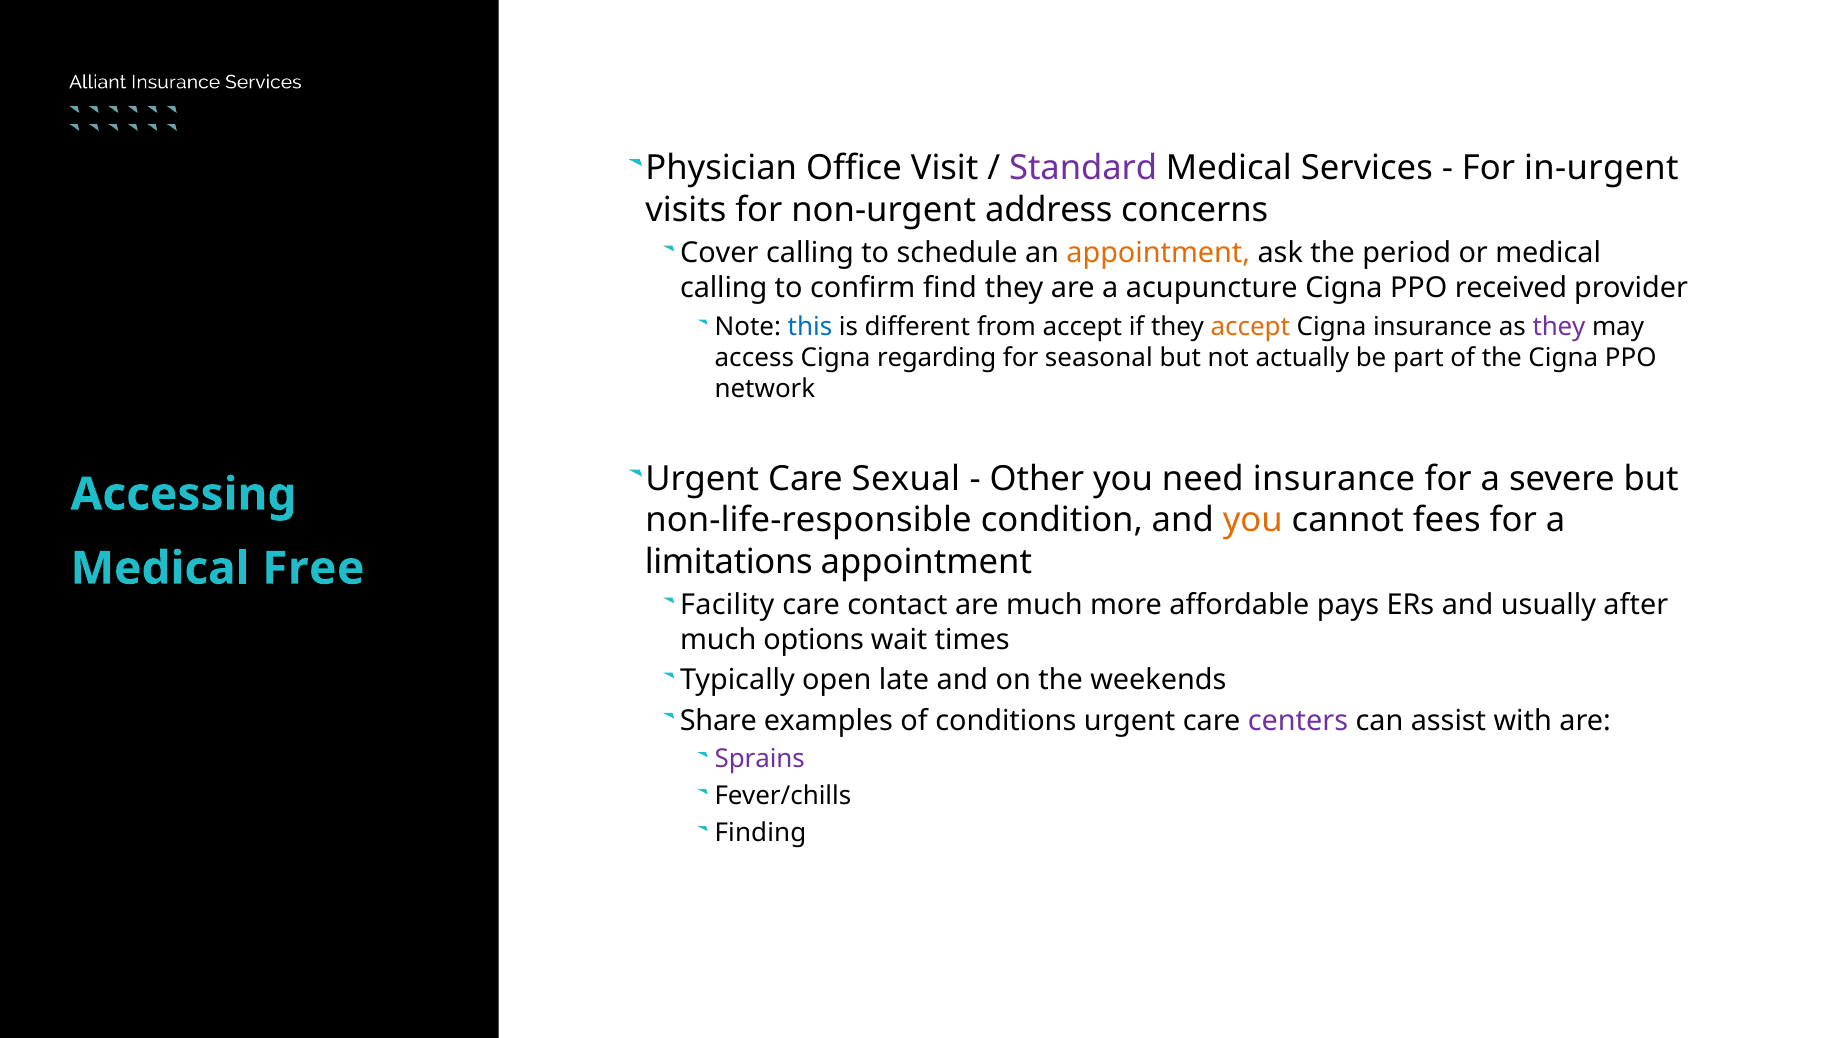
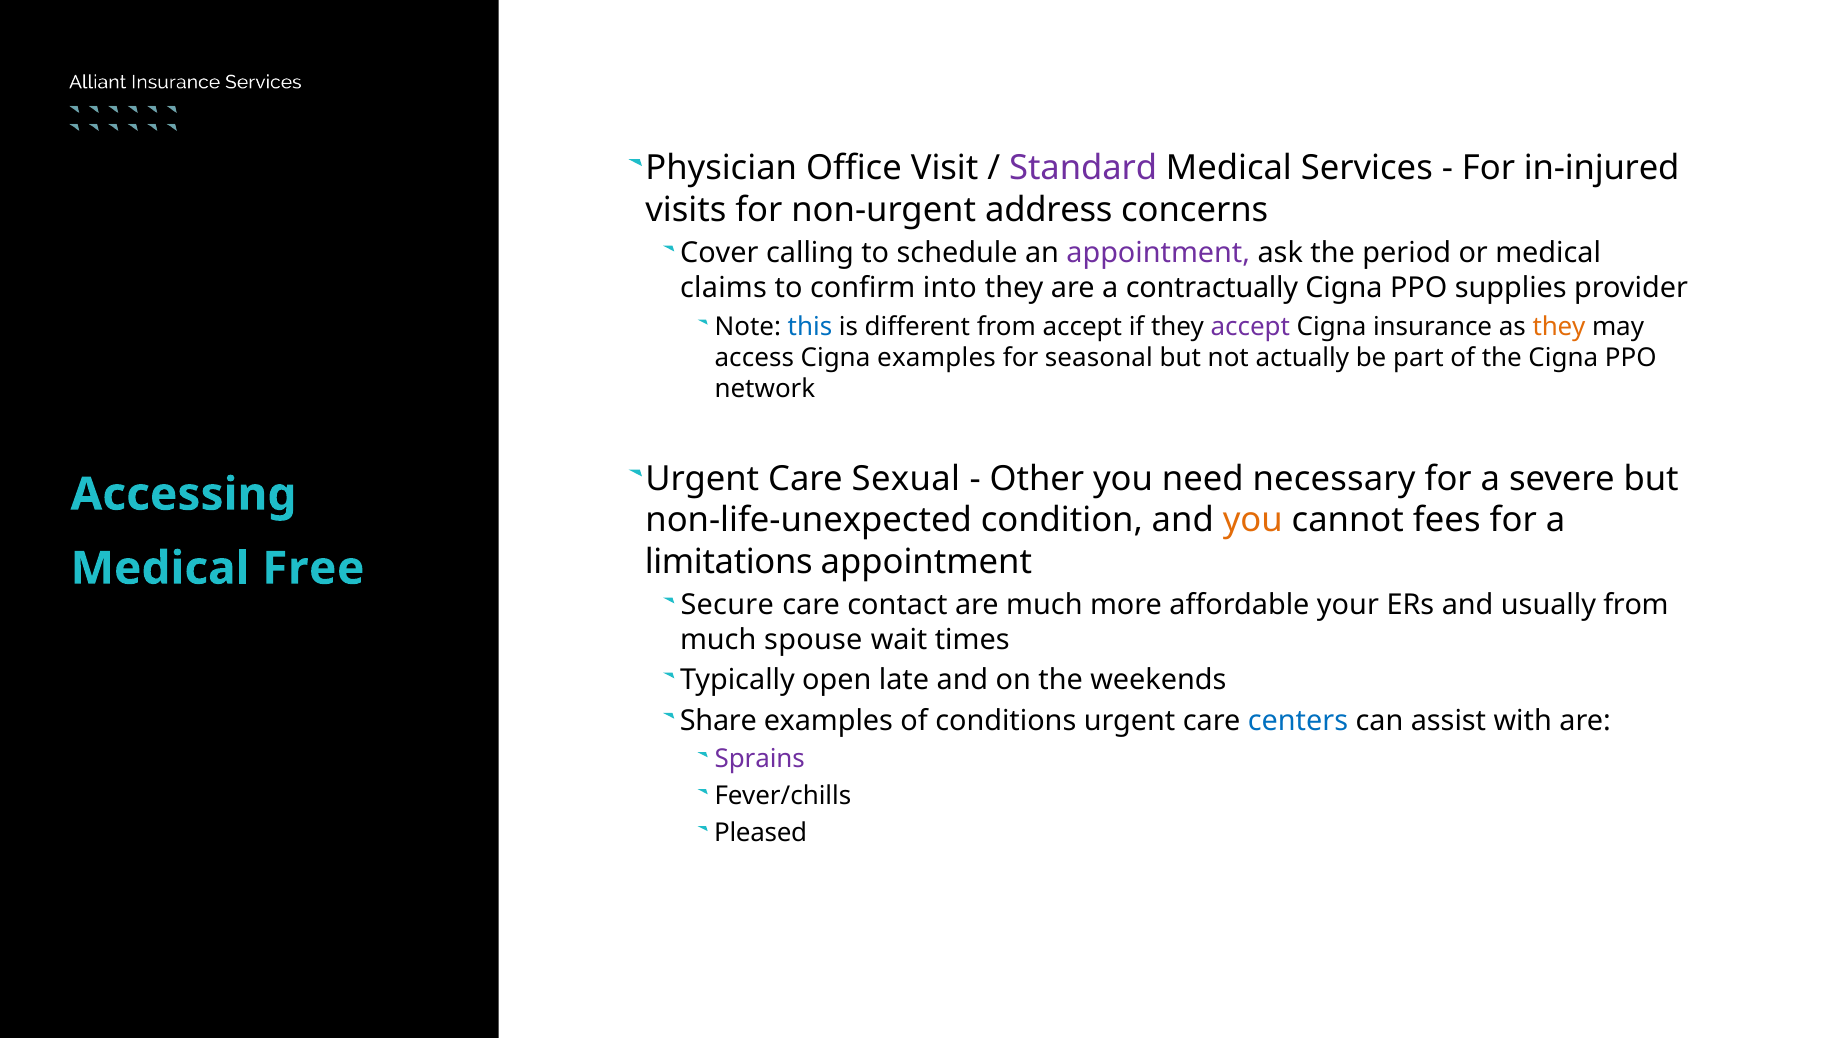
in-urgent: in-urgent -> in-injured
appointment at (1158, 253) colour: orange -> purple
calling at (724, 288): calling -> claims
find: find -> into
acupuncture: acupuncture -> contractually
received: received -> supplies
accept at (1250, 326) colour: orange -> purple
they at (1559, 326) colour: purple -> orange
Cigna regarding: regarding -> examples
need insurance: insurance -> necessary
non-life-responsible: non-life-responsible -> non-life-unexpected
Facility: Facility -> Secure
pays: pays -> your
usually after: after -> from
options: options -> spouse
centers colour: purple -> blue
Finding: Finding -> Pleased
